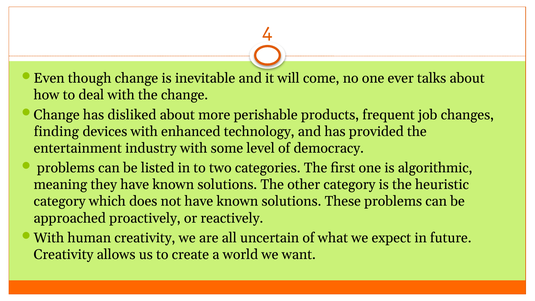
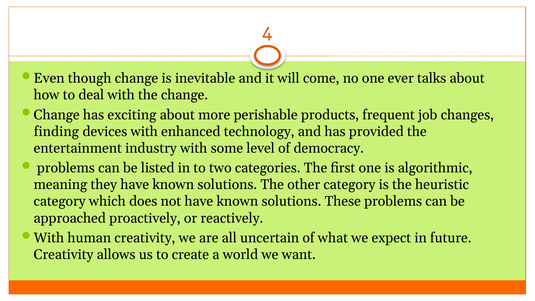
disliked: disliked -> exciting
